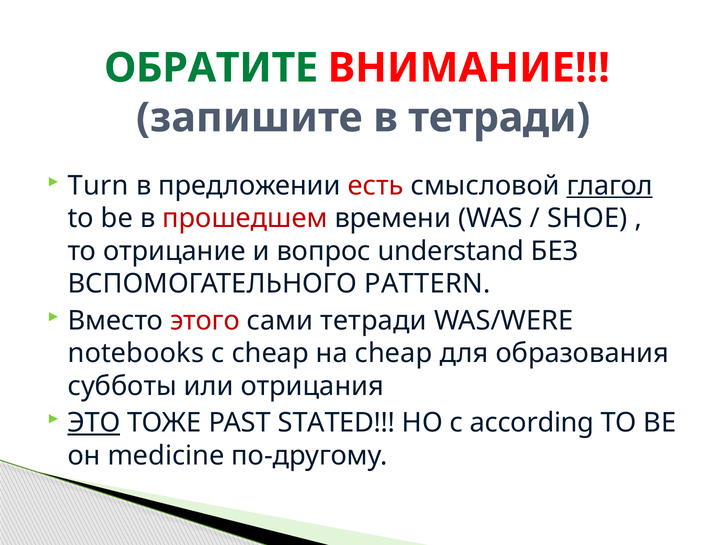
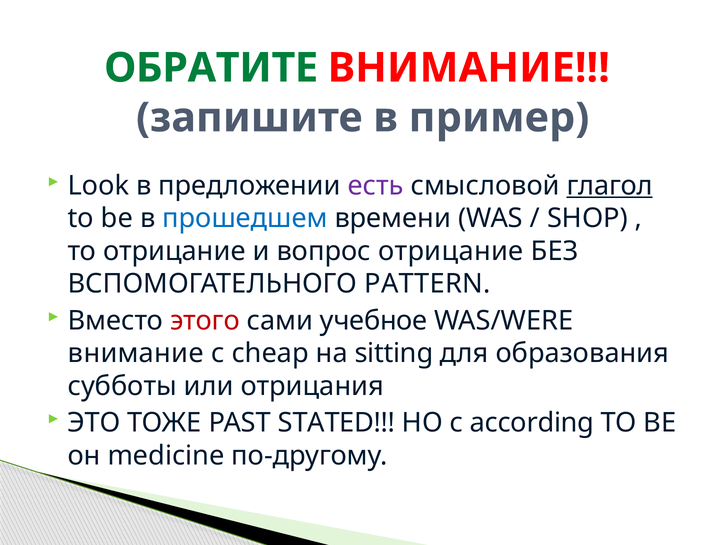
в тетради: тетради -> пример
Turn: Turn -> Look
есть colour: red -> purple
прошедшем colour: red -> blue
SHOE: SHOE -> SHOP
вопрос understand: understand -> отрицание
сами тетради: тетради -> учебное
notebooks at (136, 353): notebooks -> внимание
на cheap: cheap -> sitting
ЭТО underline: present -> none
